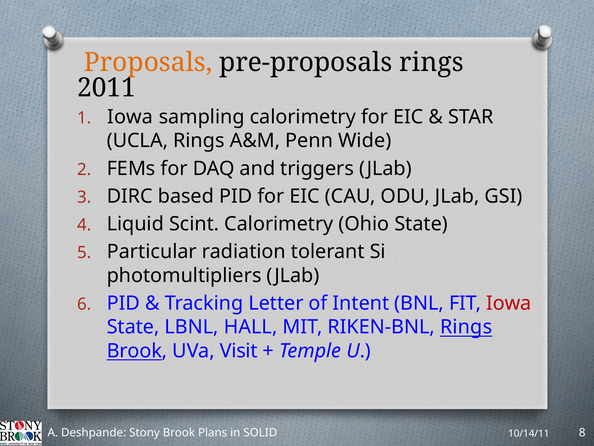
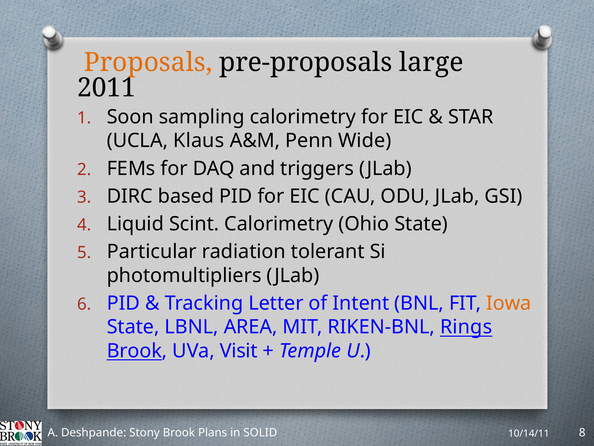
pre-proposals rings: rings -> large
Iowa at (130, 117): Iowa -> Soon
UCLA Rings: Rings -> Klaus
Iowa at (509, 303) colour: red -> orange
HALL: HALL -> AREA
